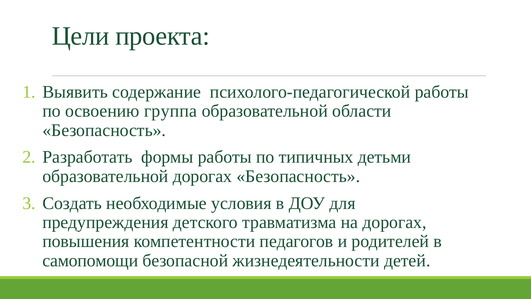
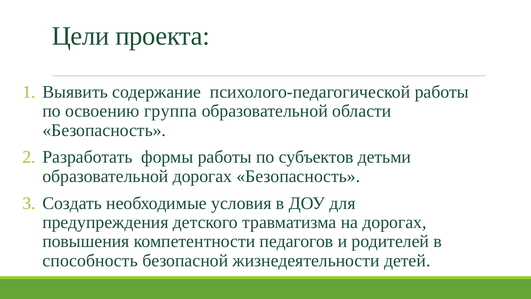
типичных: типичных -> субъектов
самопомощи: самопомощи -> способность
